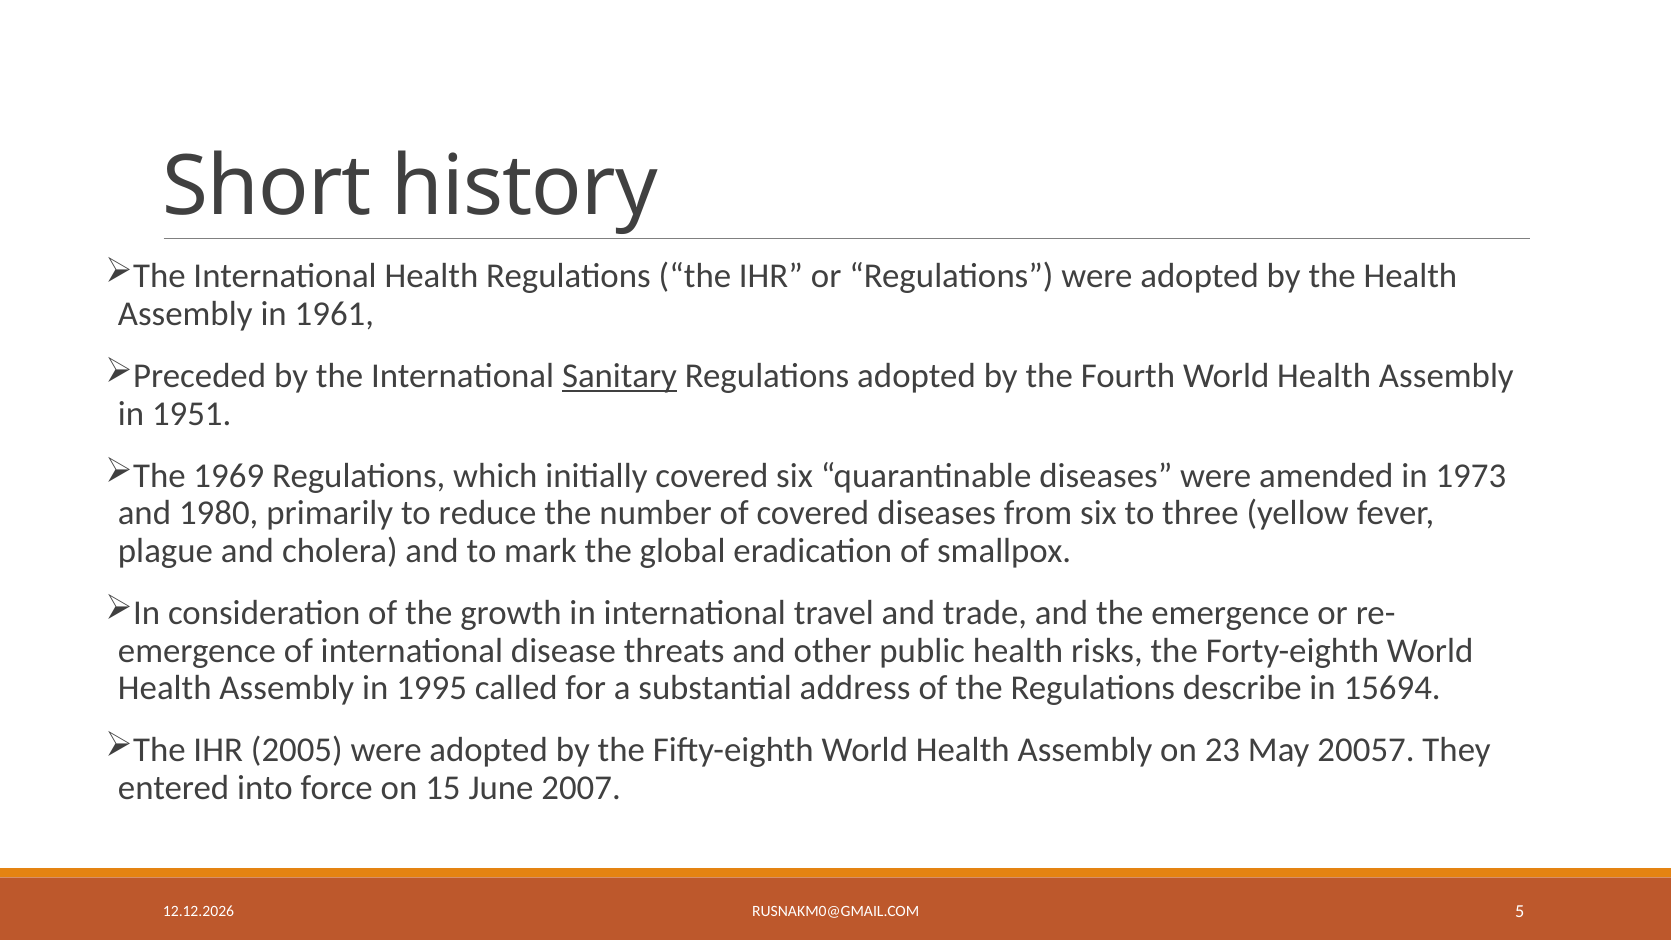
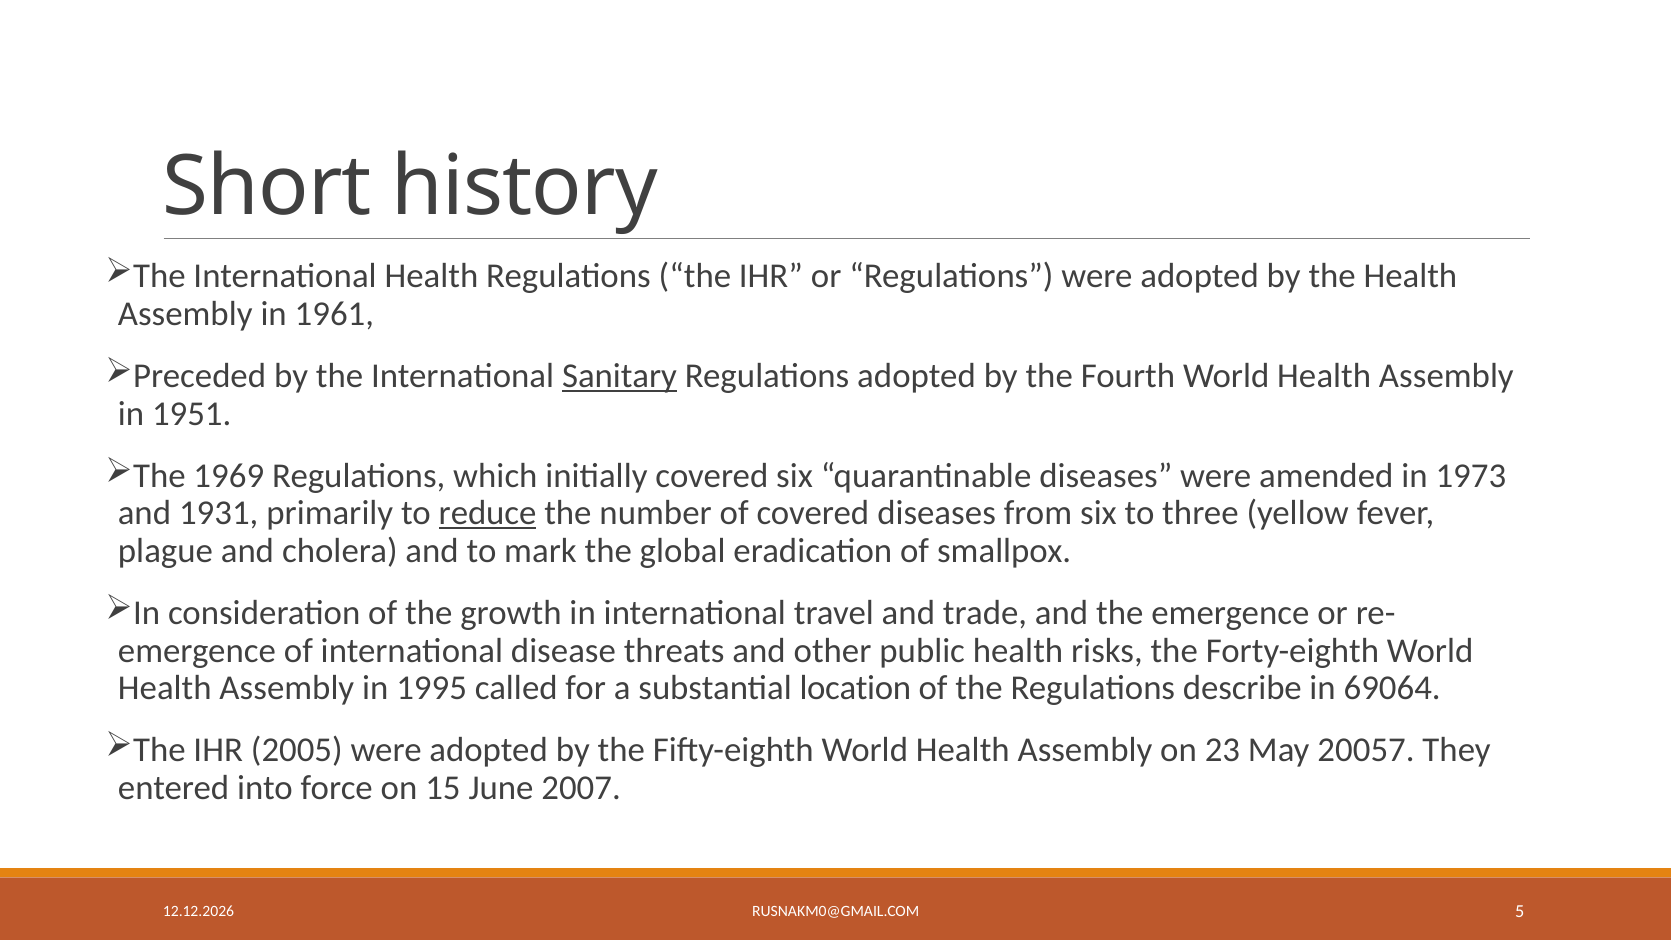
1980: 1980 -> 1931
reduce underline: none -> present
address: address -> location
15694: 15694 -> 69064
